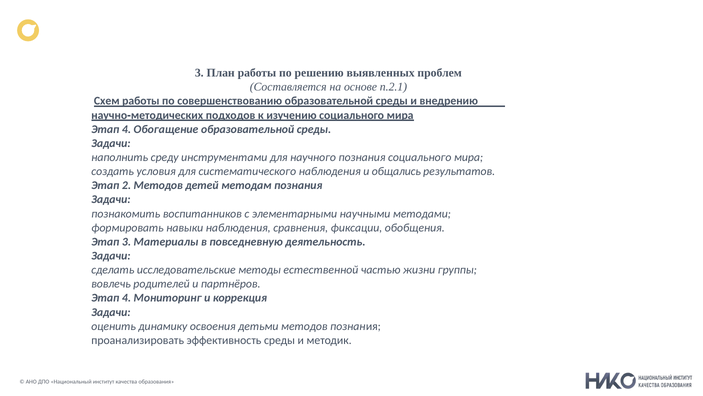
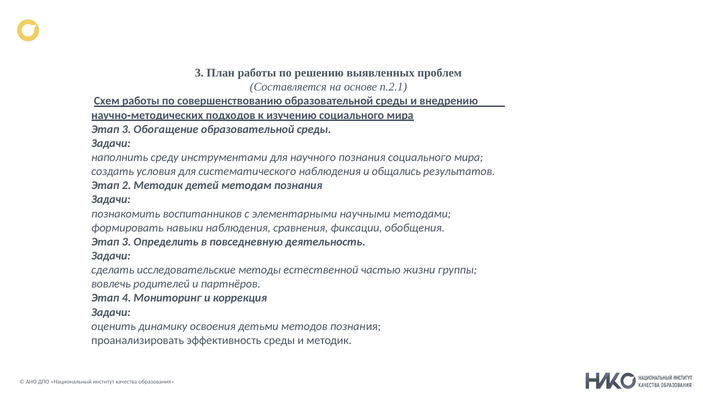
4 at (126, 129): 4 -> 3
2 Методов: Методов -> Методик
Материалы: Материалы -> Определить
